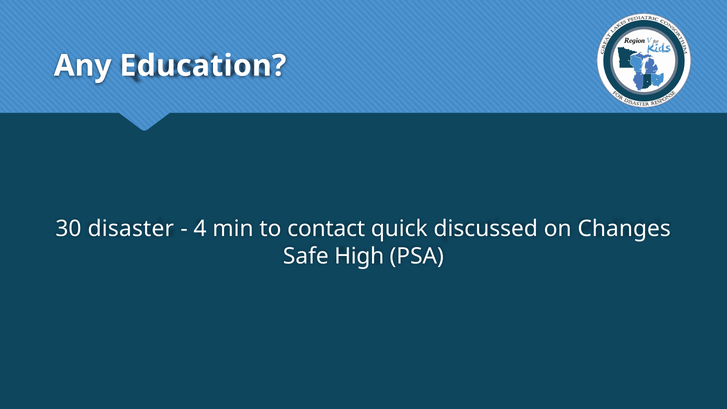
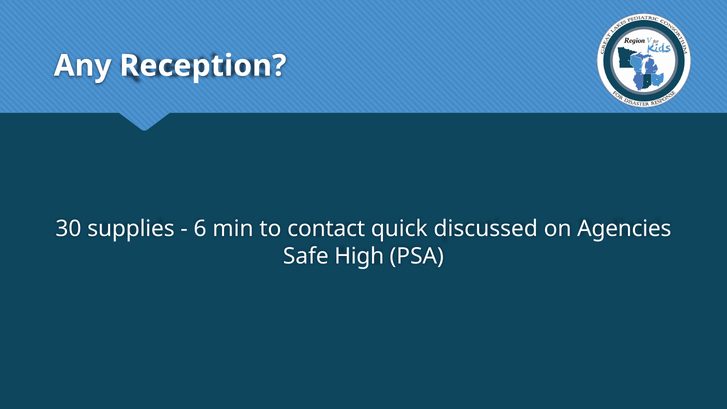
Education: Education -> Reception
disaster: disaster -> supplies
4: 4 -> 6
Changes: Changes -> Agencies
